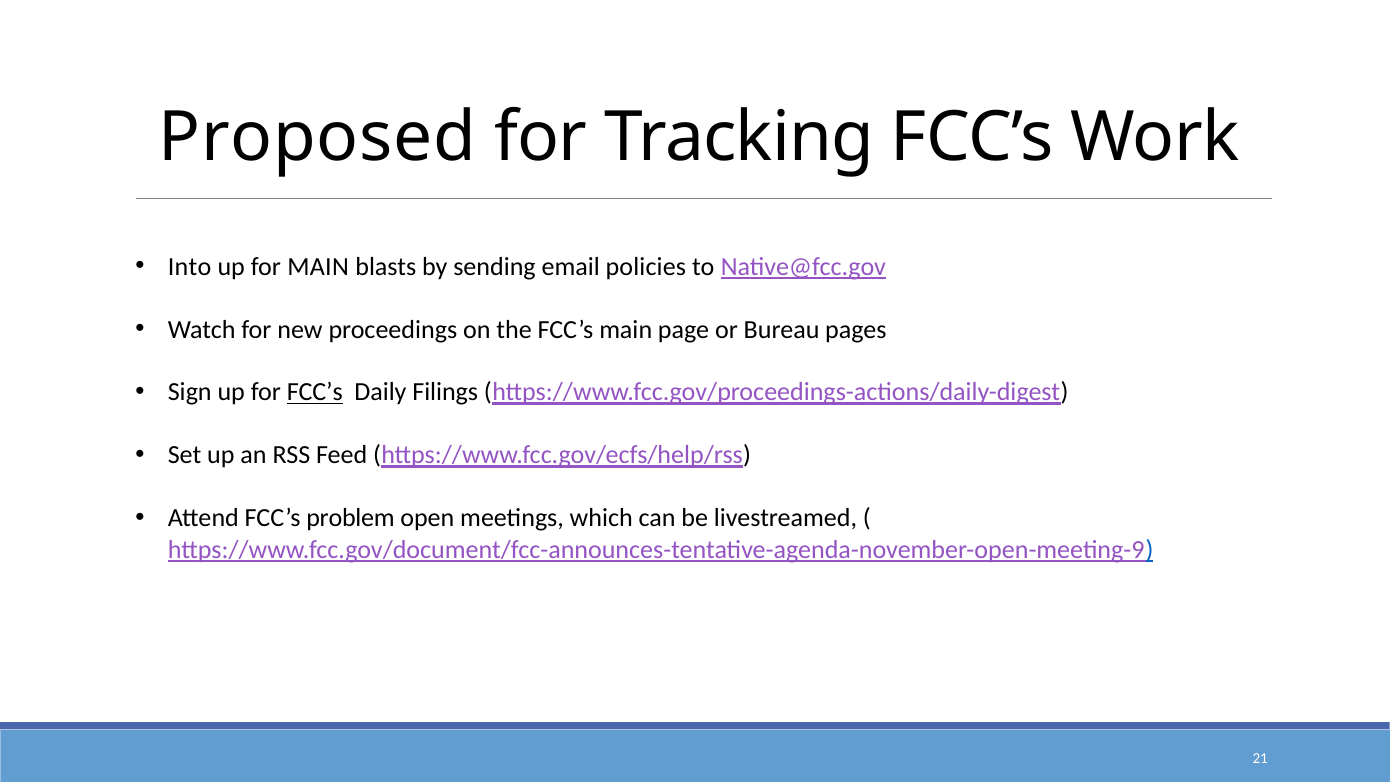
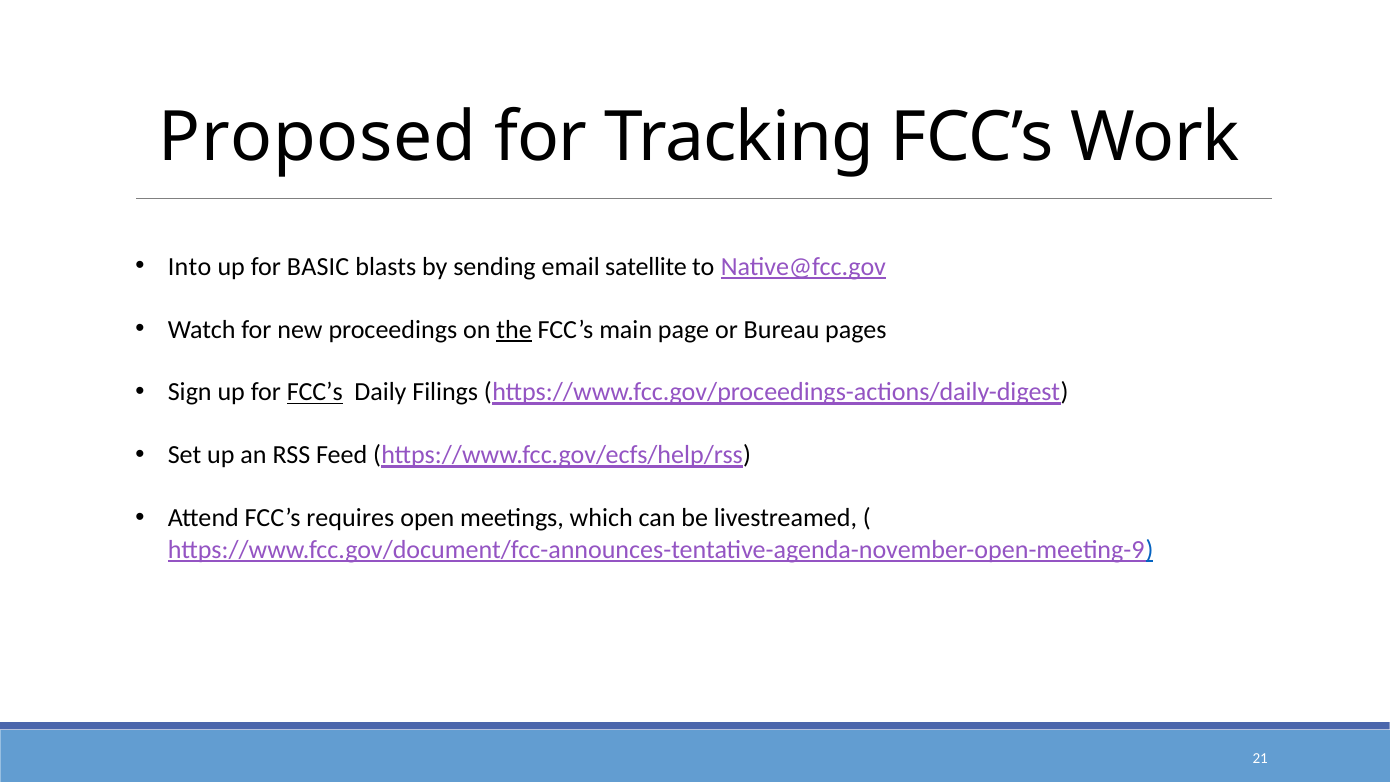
for MAIN: MAIN -> BASIC
policies: policies -> satellite
the underline: none -> present
problem: problem -> requires
